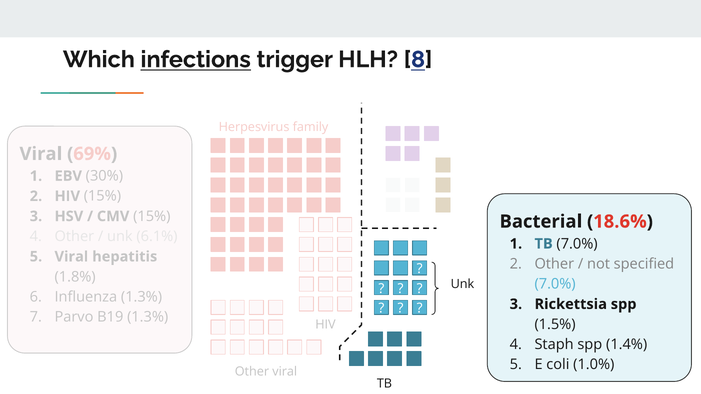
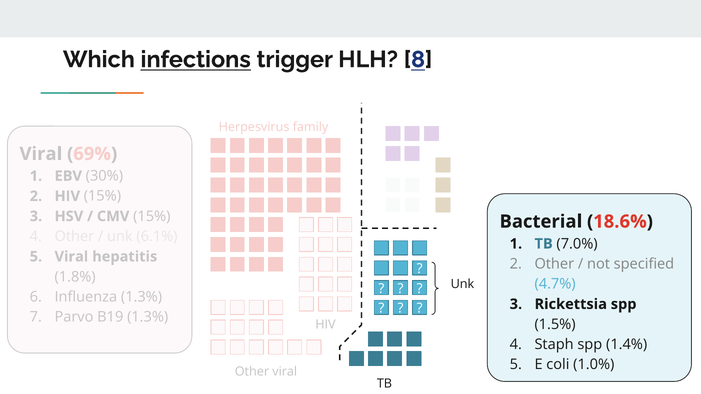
7.0% at (555, 284): 7.0% -> 4.7%
